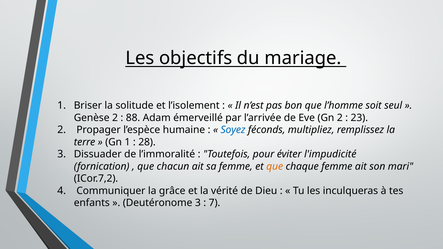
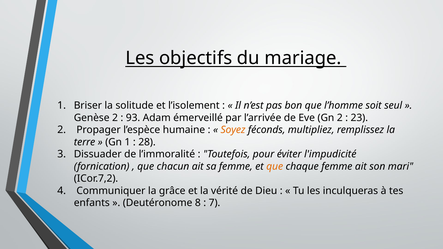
88: 88 -> 93
Soyez colour: blue -> orange
Deutéronome 3: 3 -> 8
